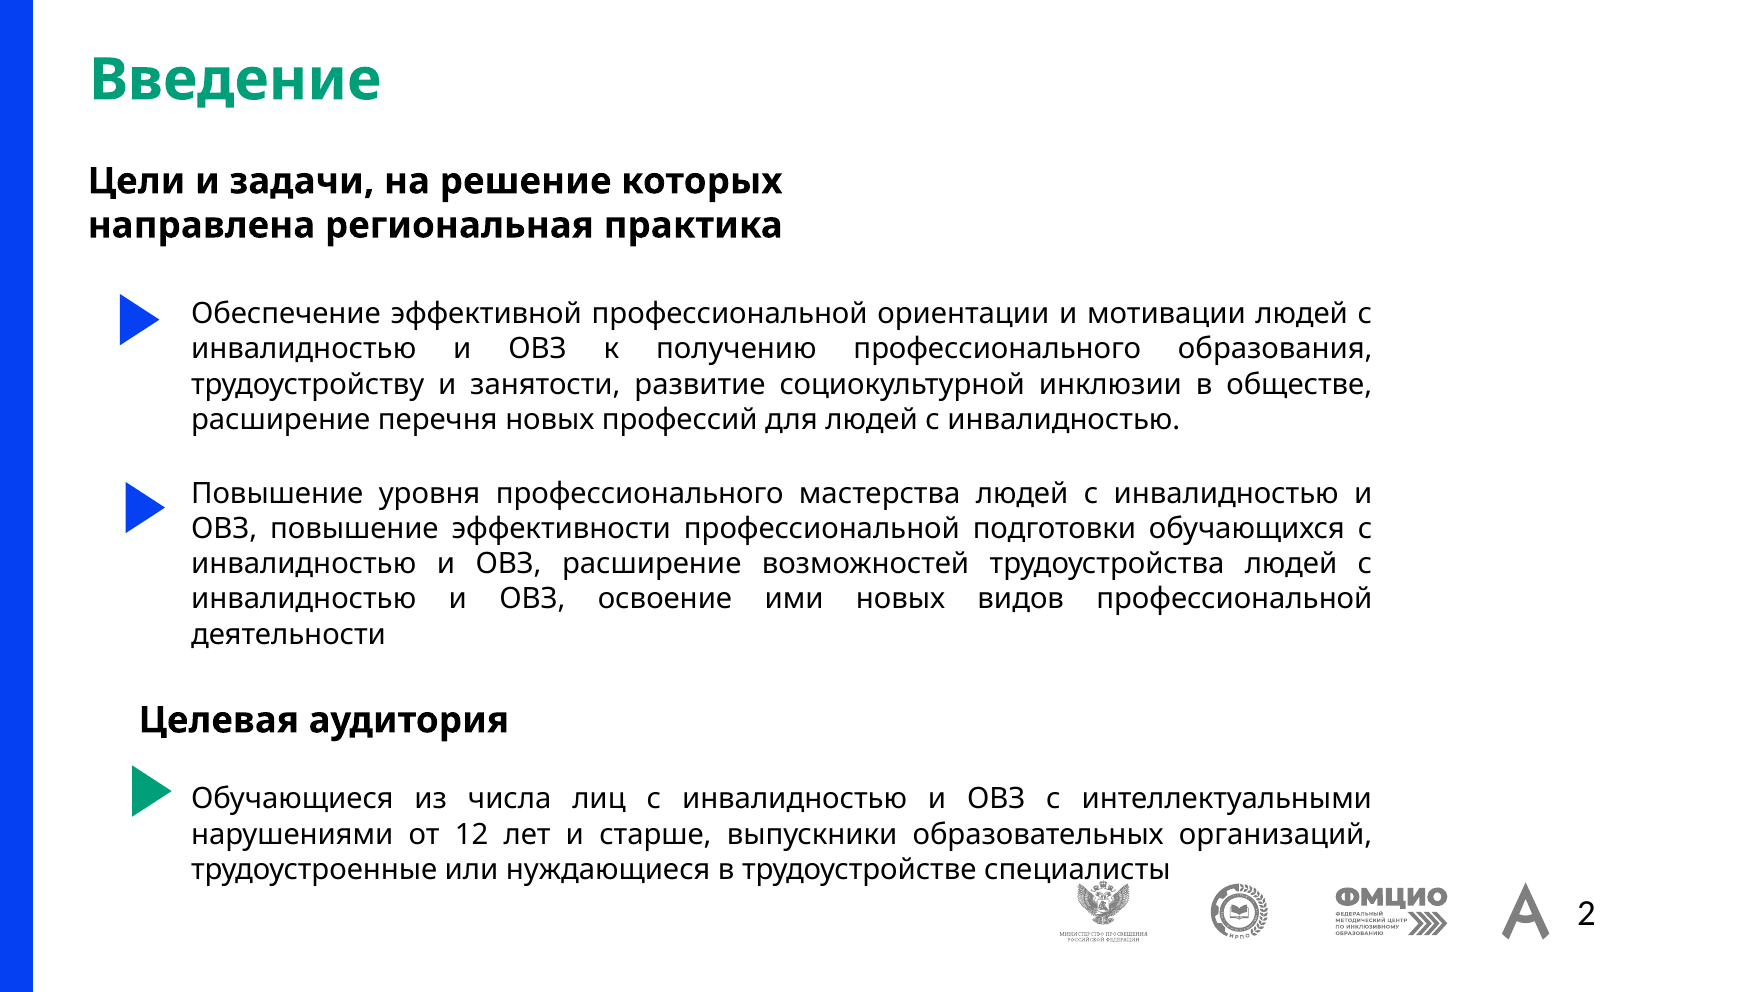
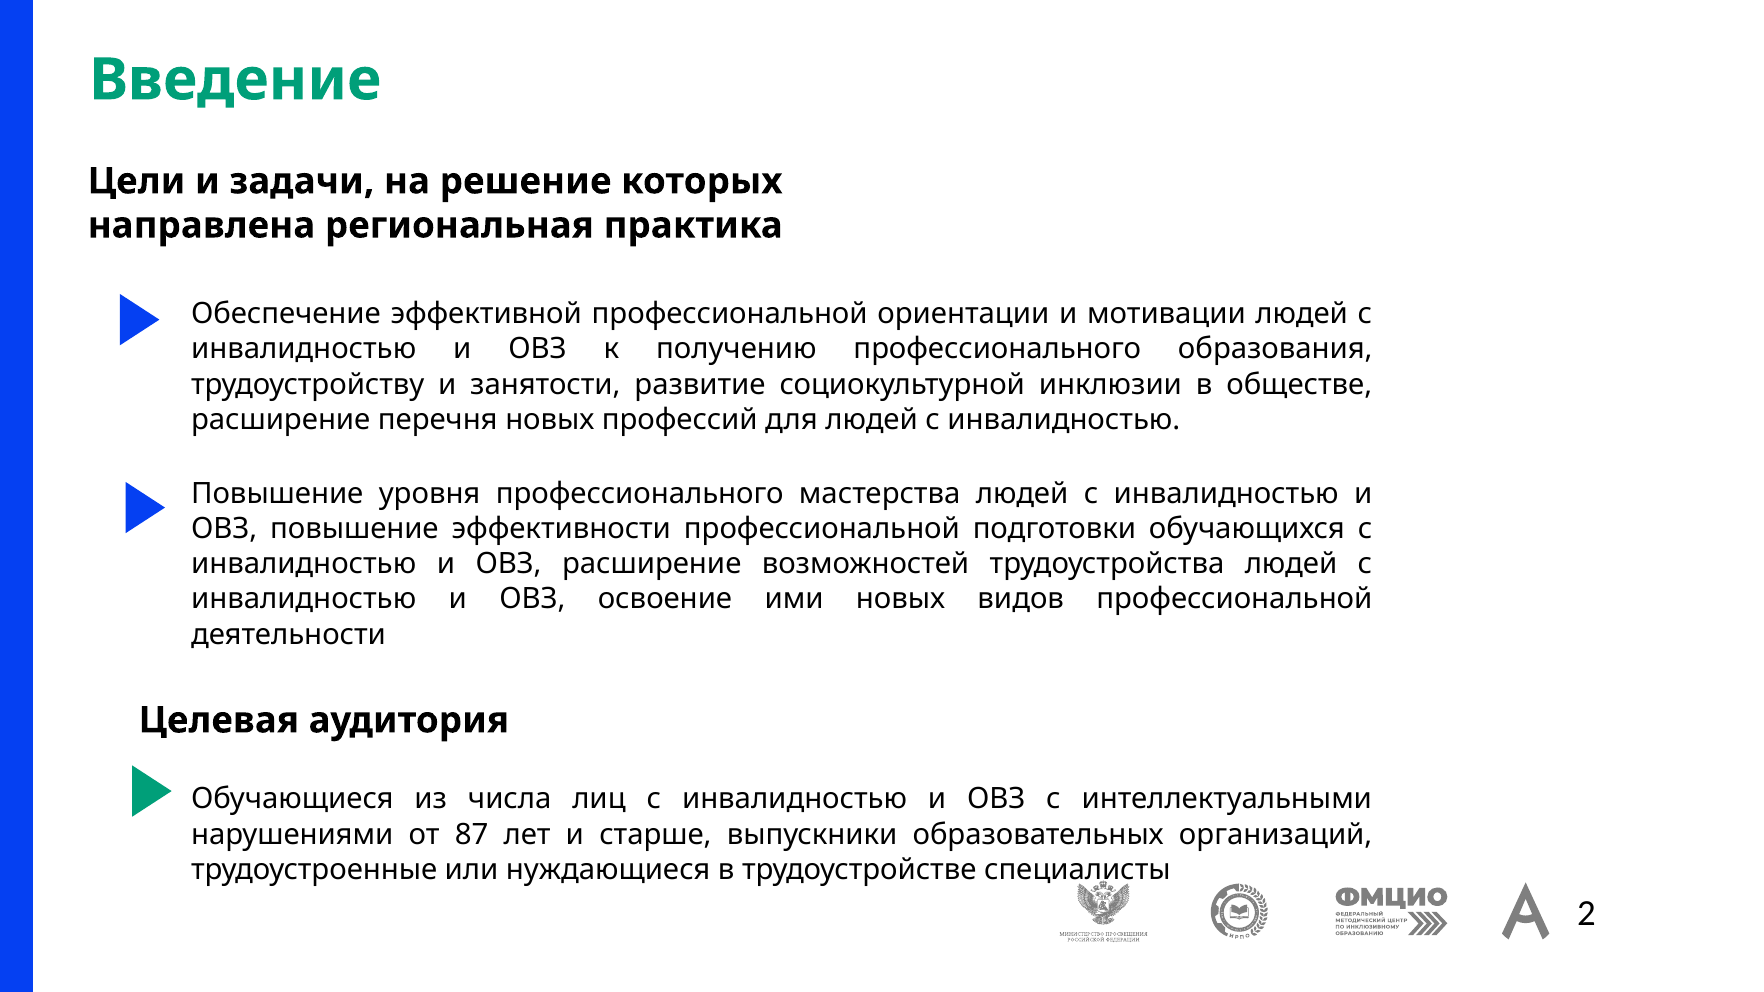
12: 12 -> 87
